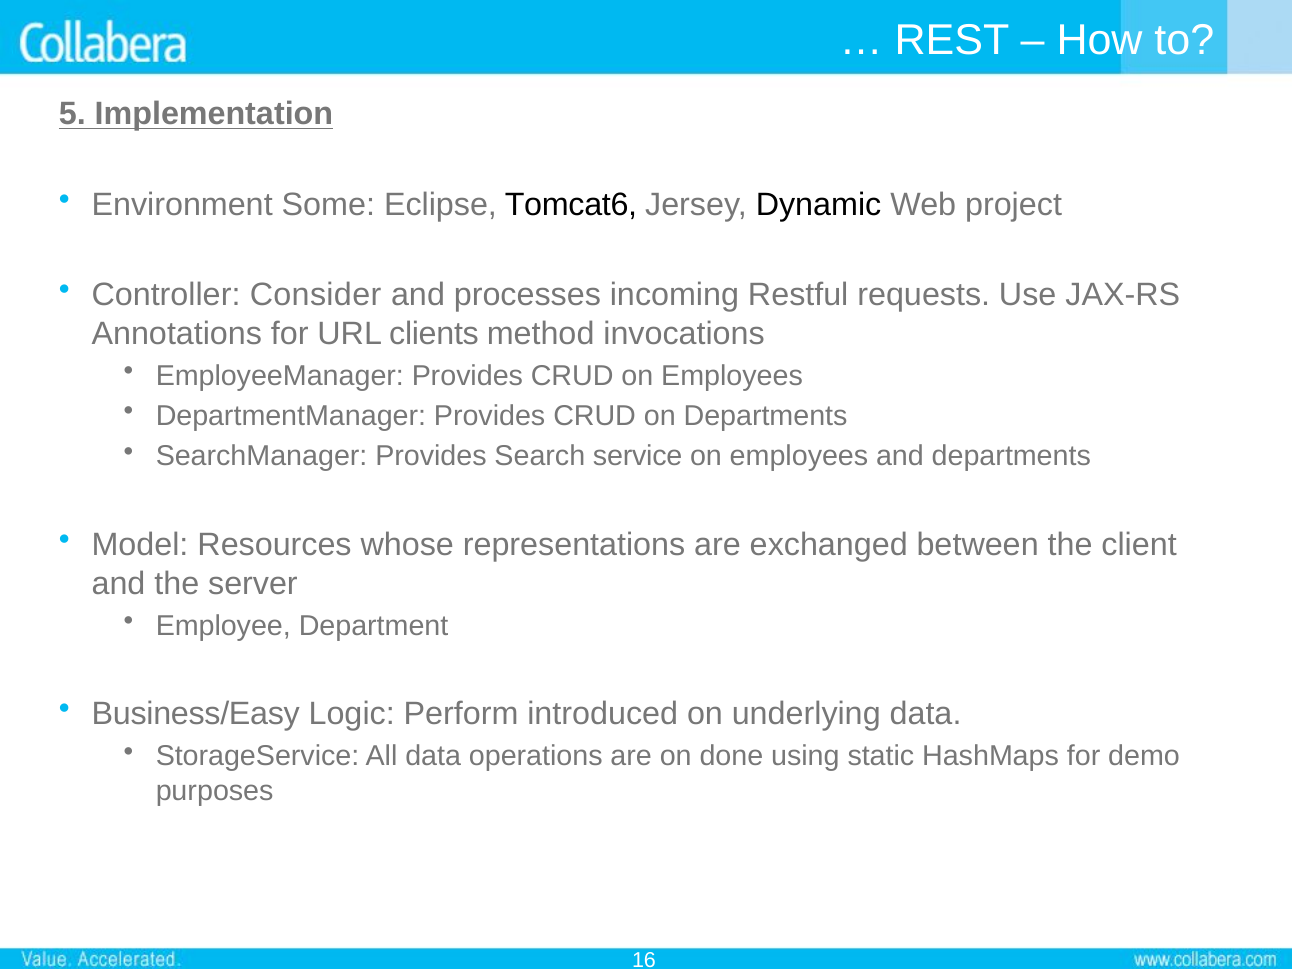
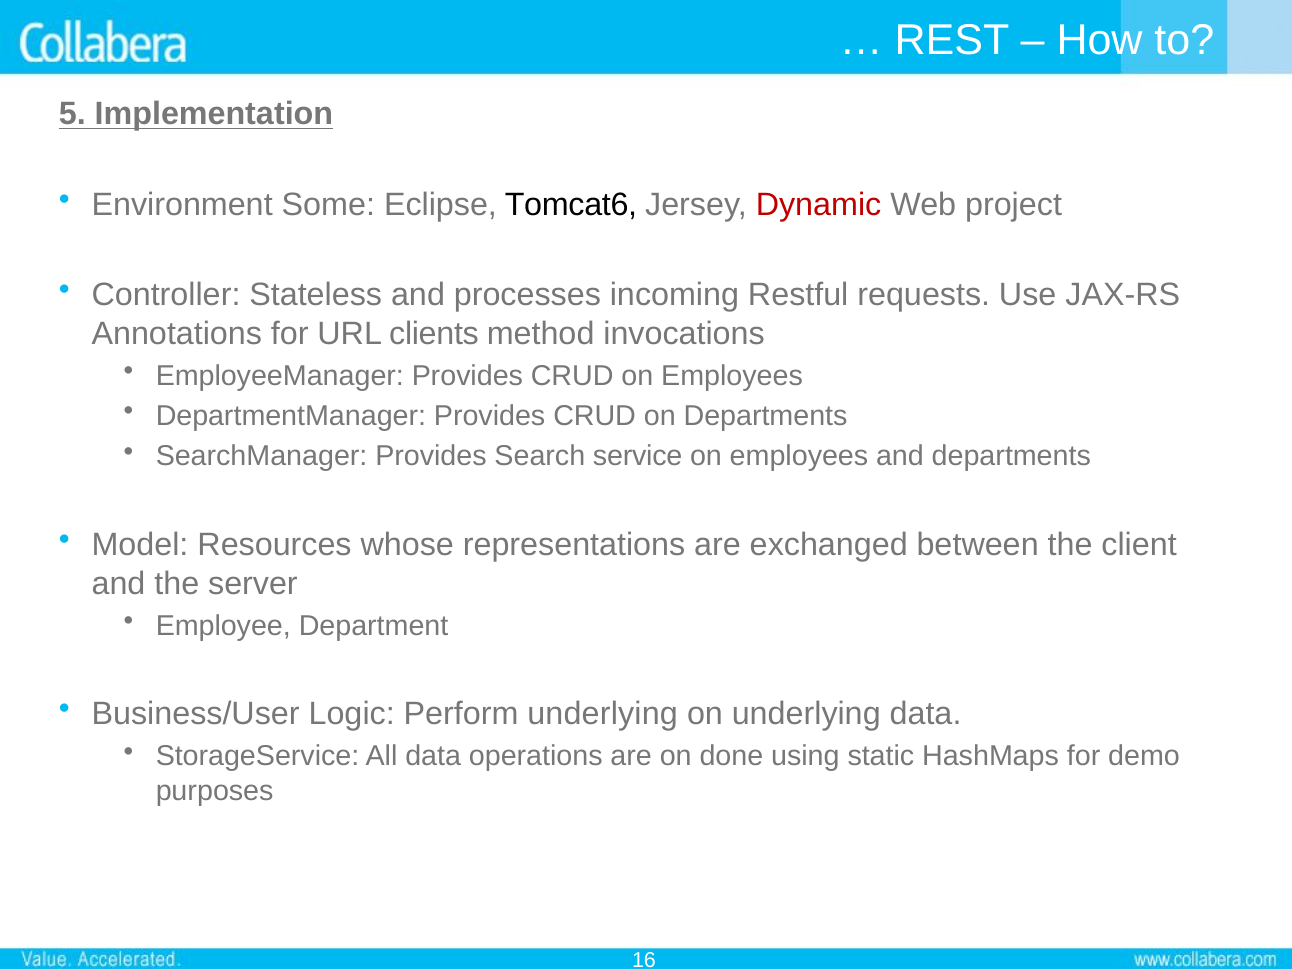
Dynamic colour: black -> red
Consider: Consider -> Stateless
Business/Easy: Business/Easy -> Business/User
Perform introduced: introduced -> underlying
